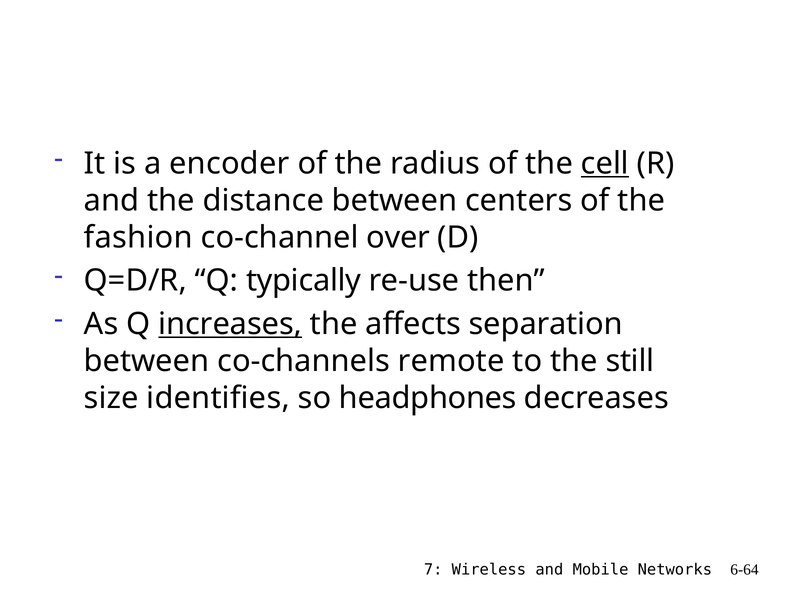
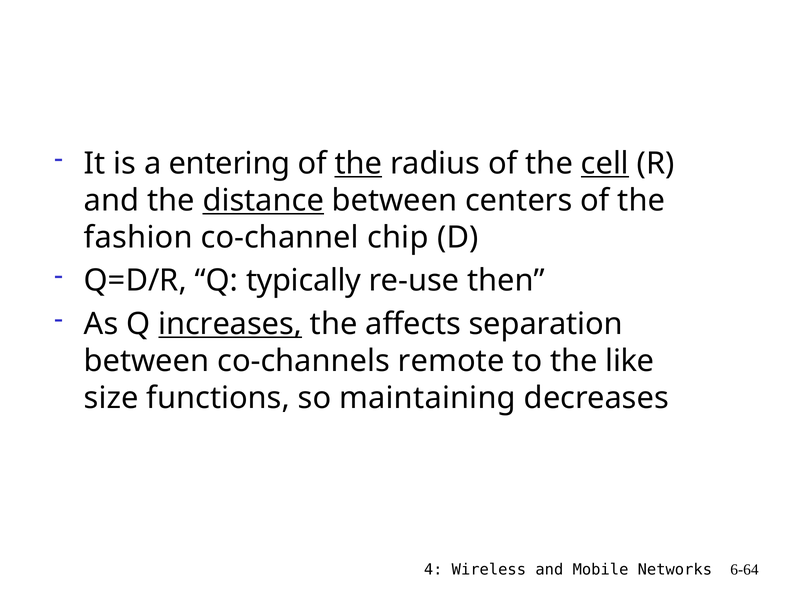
encoder: encoder -> entering
the at (358, 163) underline: none -> present
distance underline: none -> present
over: over -> chip
still: still -> like
identifies: identifies -> functions
headphones: headphones -> maintaining
7: 7 -> 4
